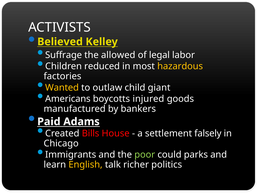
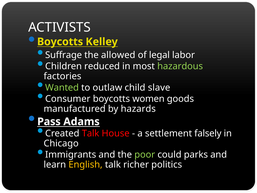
Believed at (60, 42): Believed -> Boycotts
hazardous colour: yellow -> light green
Wanted colour: yellow -> light green
giant: giant -> slave
Americans: Americans -> Consumer
injured: injured -> women
bankers: bankers -> hazards
Paid: Paid -> Pass
Created Bills: Bills -> Talk
